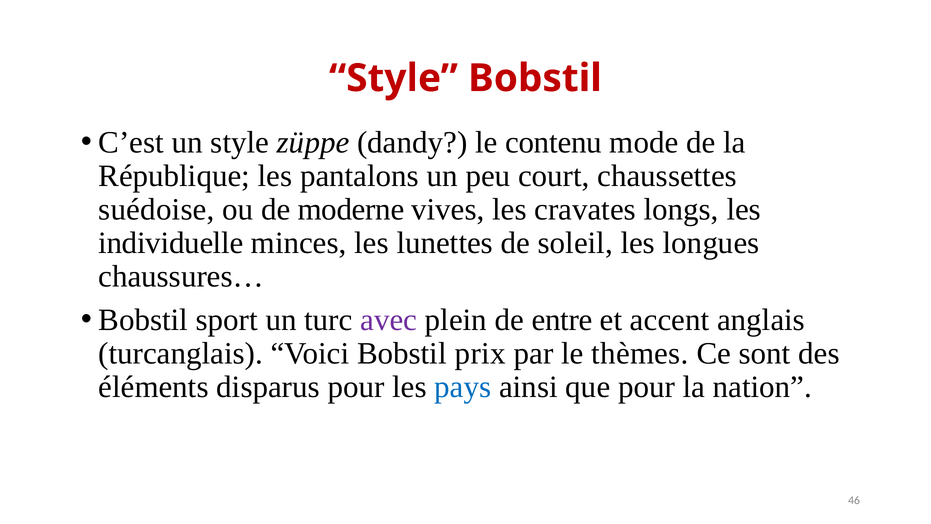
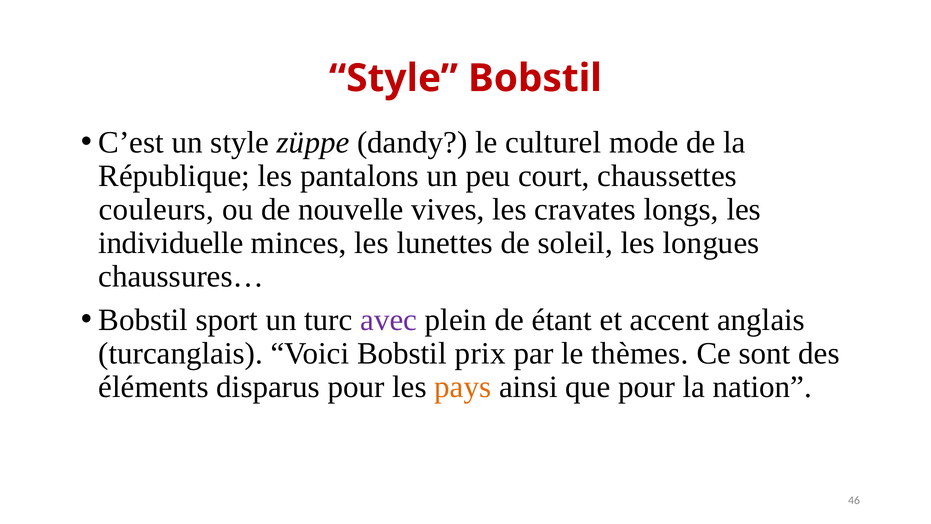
contenu: contenu -> culturel
suédoise: suédoise -> couleurs
moderne: moderne -> nouvelle
entre: entre -> étant
pays colour: blue -> orange
